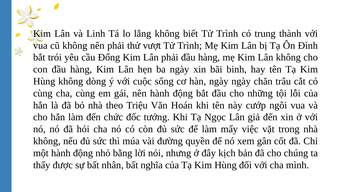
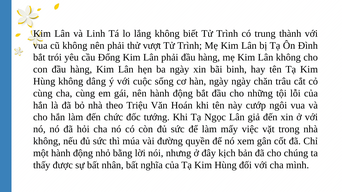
dòng: dòng -> dâng
